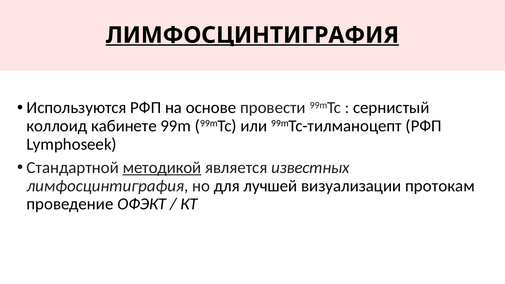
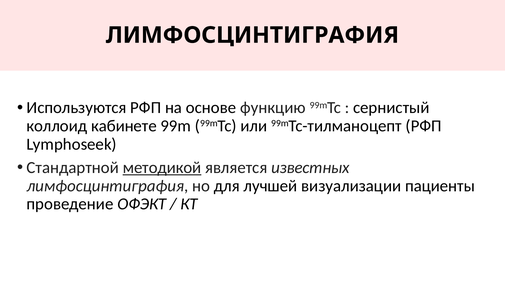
ЛИМФОСЦИНТИГРАФИЯ at (252, 35) underline: present -> none
провести: провести -> функцию
протокам: протокам -> пациенты
